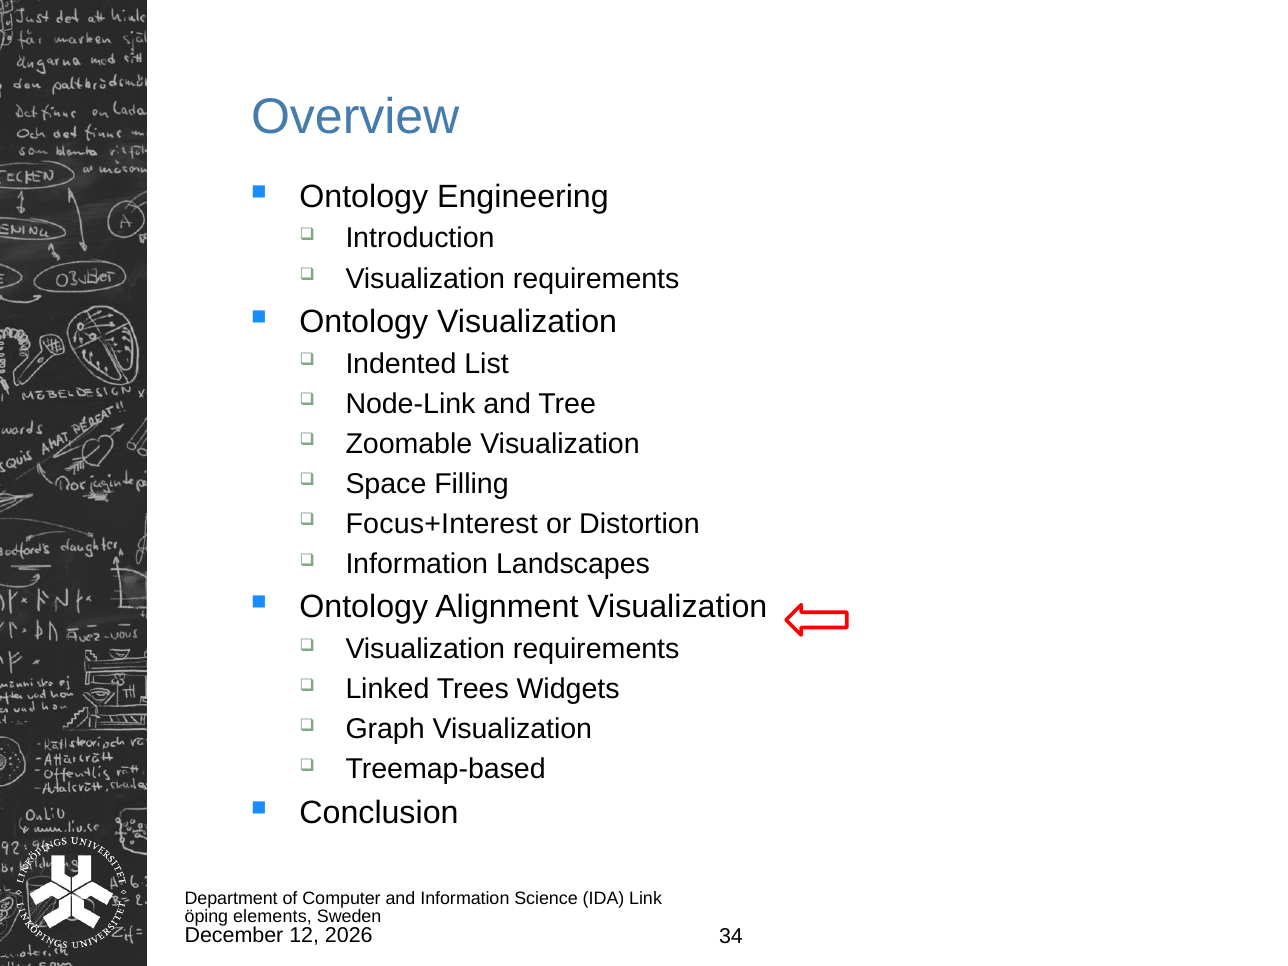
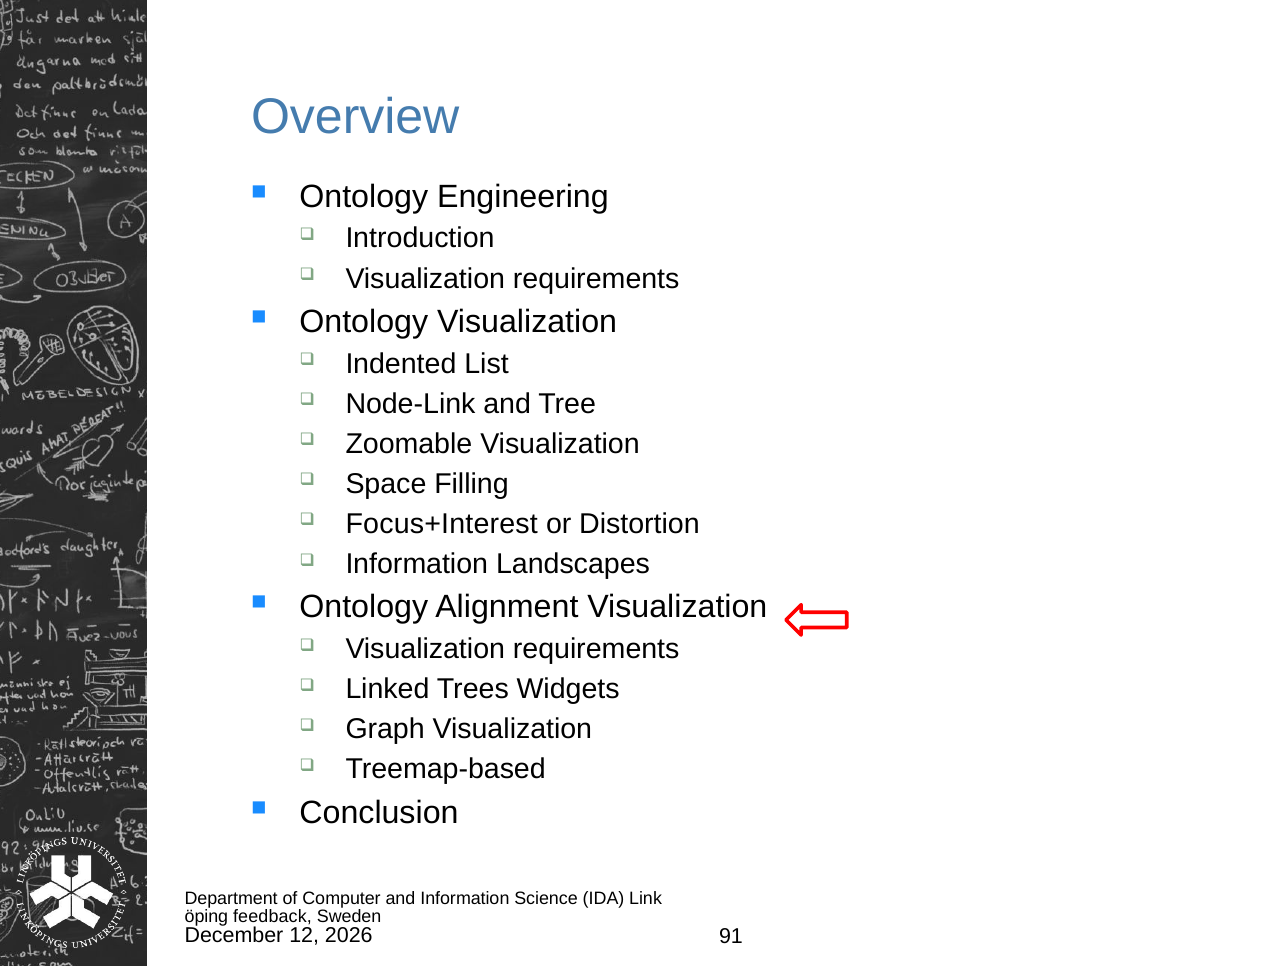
elements: elements -> feedback
34: 34 -> 91
